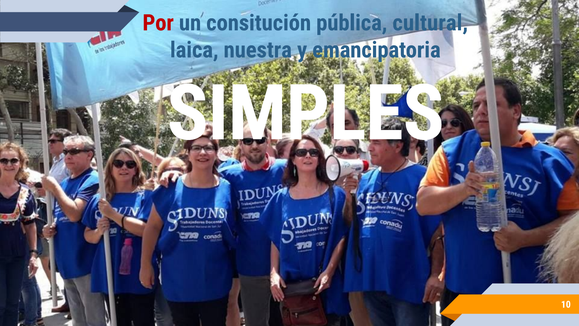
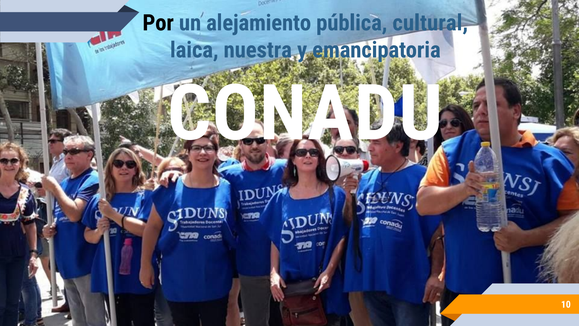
Por colour: red -> black
consitución: consitución -> alejamiento
SIMPLES: SIMPLES -> CONADU
